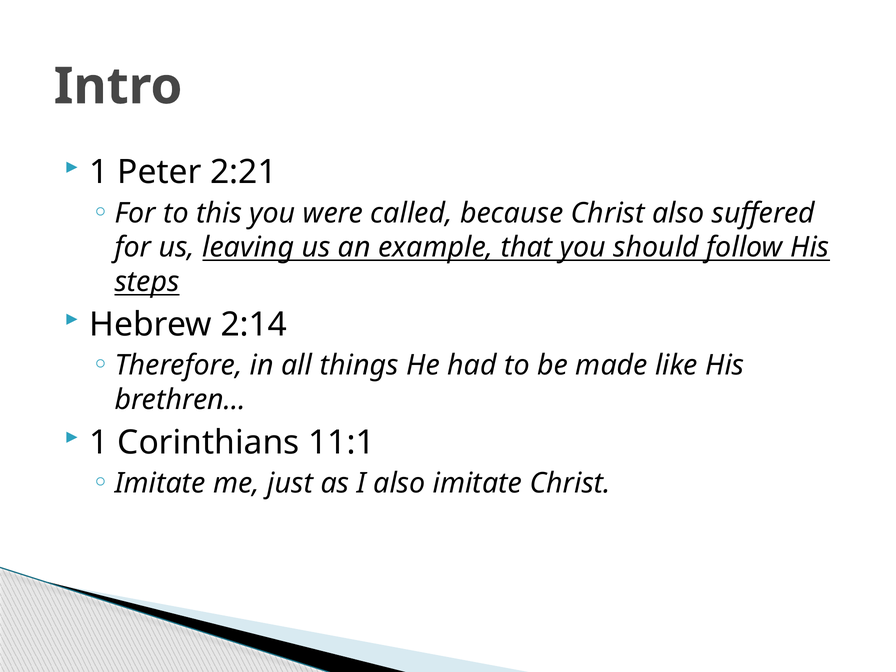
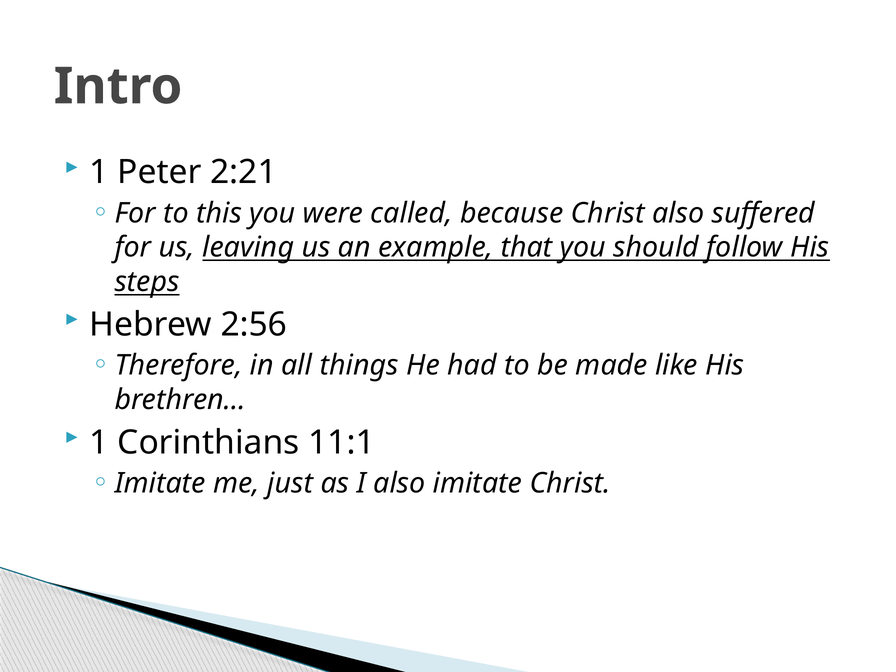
2:14: 2:14 -> 2:56
